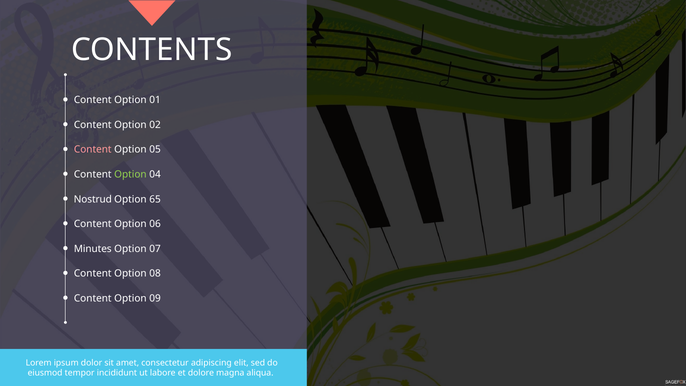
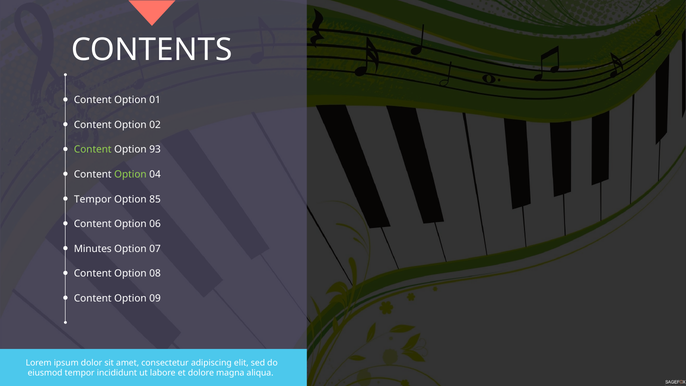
Content at (93, 150) colour: pink -> light green
05: 05 -> 93
Nostrud at (93, 199): Nostrud -> Tempor
65: 65 -> 85
